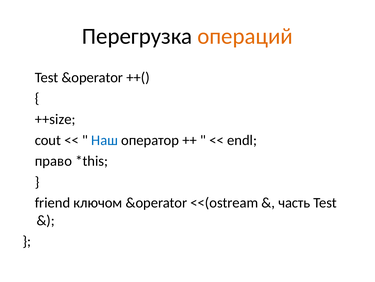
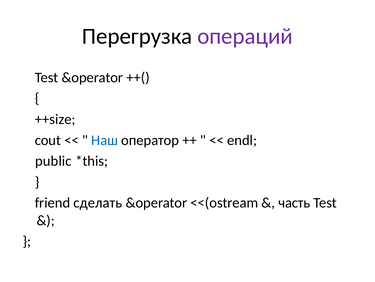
операций colour: orange -> purple
право: право -> public
ключом: ключом -> сделать
